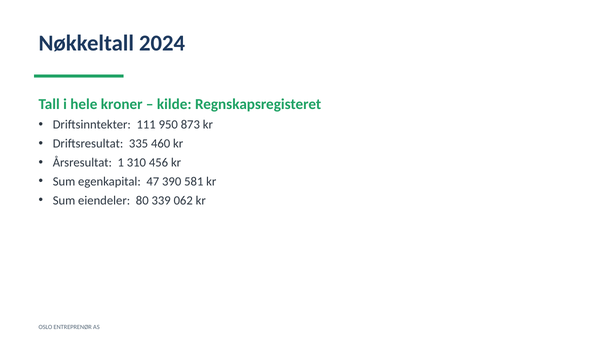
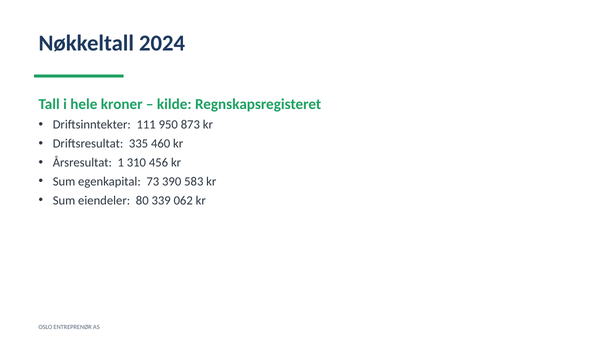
47: 47 -> 73
581: 581 -> 583
